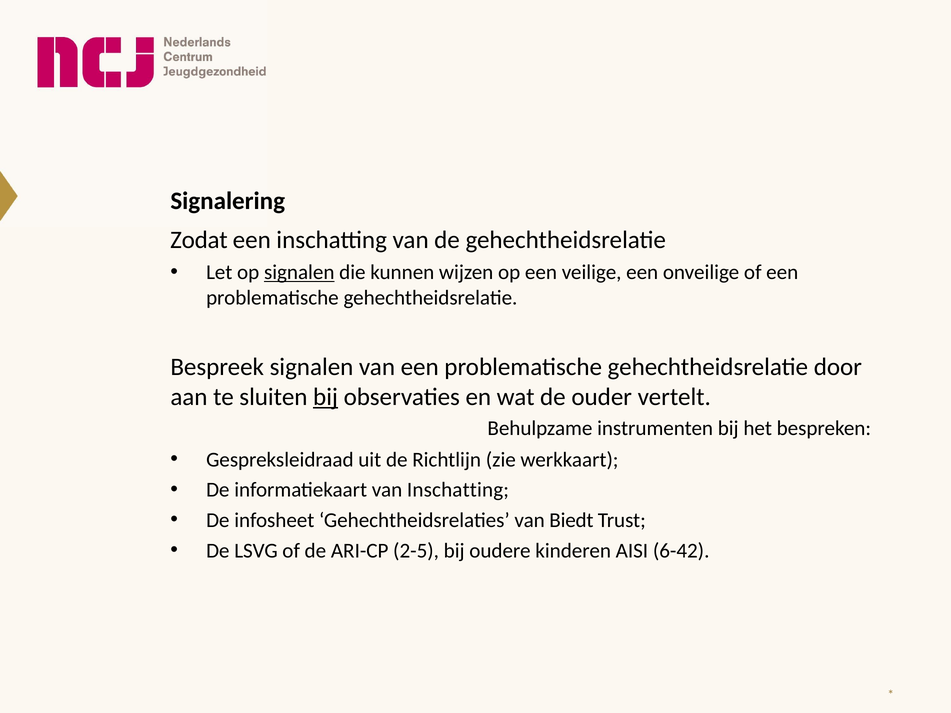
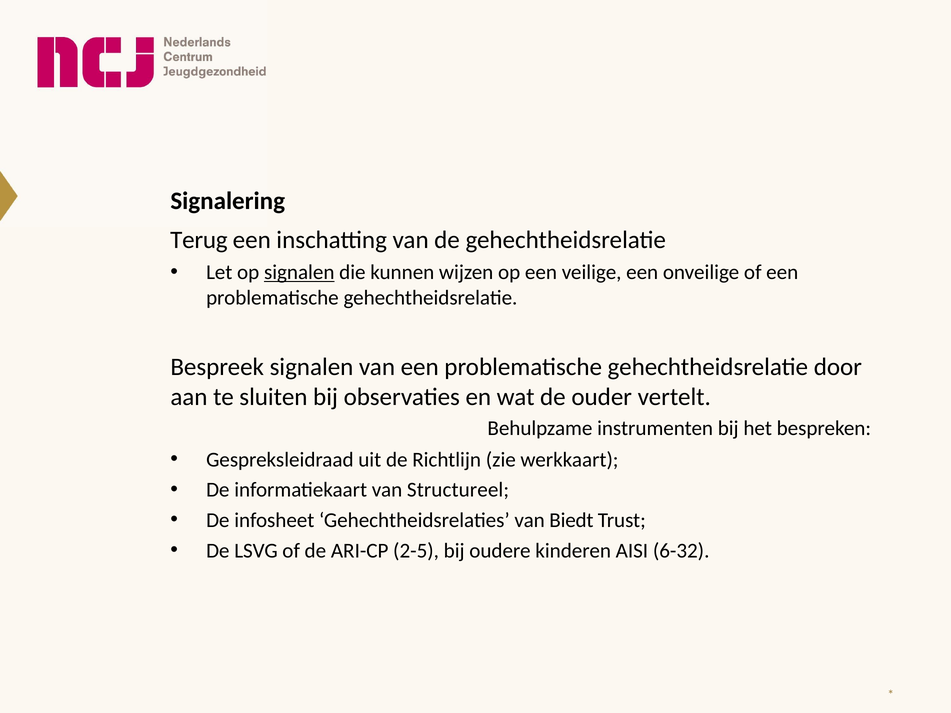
Zodat: Zodat -> Terug
bij at (326, 397) underline: present -> none
van Inschatting: Inschatting -> Structureel
6-42: 6-42 -> 6-32
